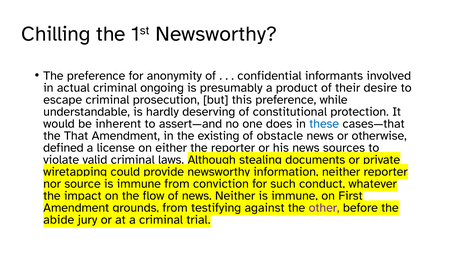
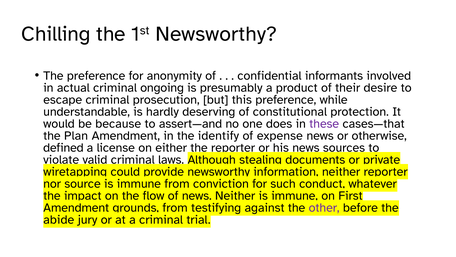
inherent: inherent -> because
these colour: blue -> purple
That: That -> Plan
existing: existing -> identify
obstacle: obstacle -> expense
